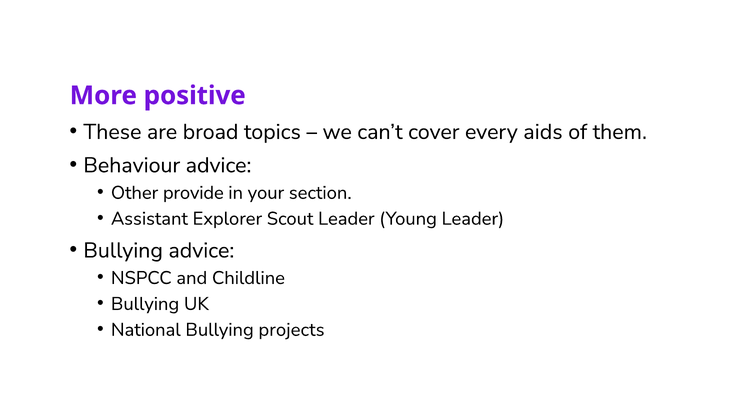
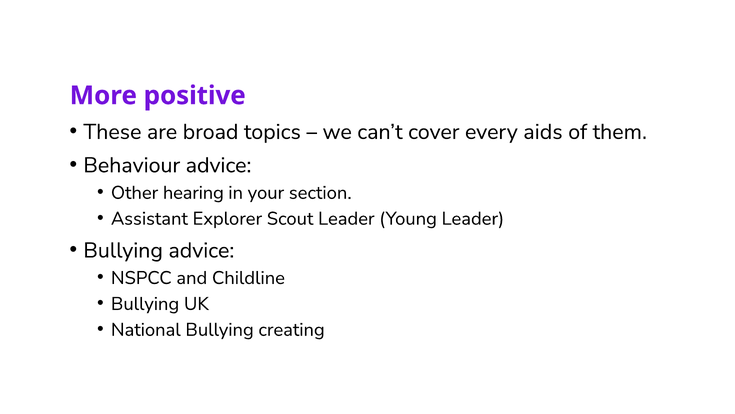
provide: provide -> hearing
projects: projects -> creating
